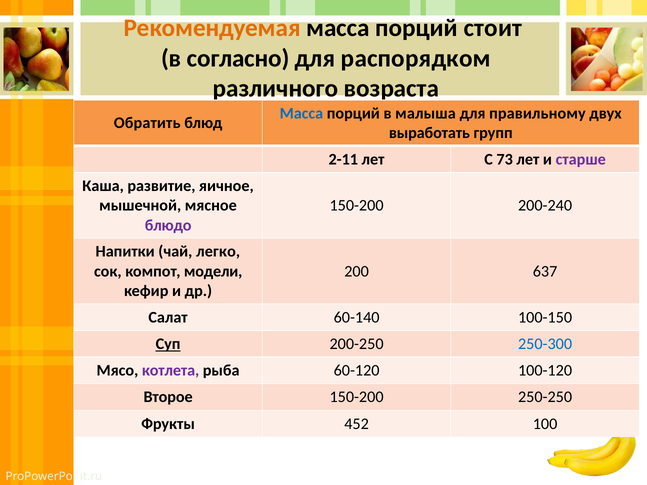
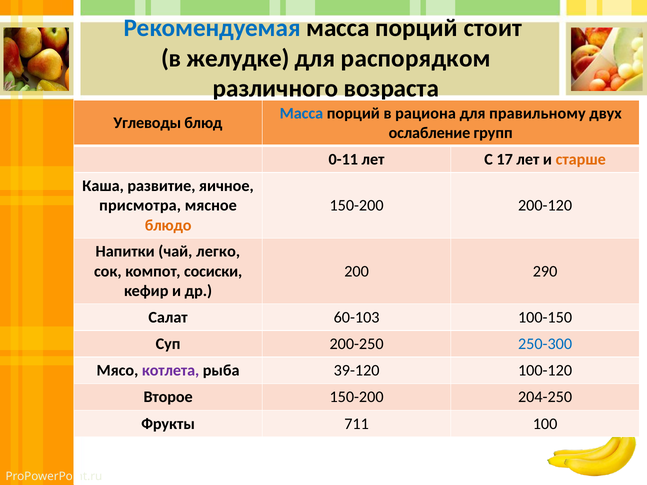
Рекомендуемая colour: orange -> blue
согласно: согласно -> желудке
малыша: малыша -> рациона
Обратить: Обратить -> Углеводы
выработать: выработать -> ослабление
2-11: 2-11 -> 0-11
73: 73 -> 17
старше colour: purple -> orange
мышечной: мышечной -> присмотра
200-240: 200-240 -> 200-120
блюдо colour: purple -> orange
модели: модели -> сосиски
637: 637 -> 290
60-140: 60-140 -> 60-103
Суп underline: present -> none
60-120: 60-120 -> 39-120
250-250: 250-250 -> 204-250
452: 452 -> 711
